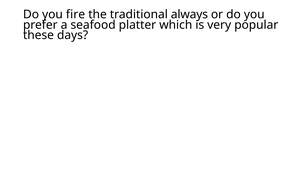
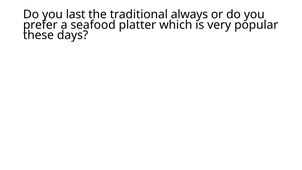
fire: fire -> last
